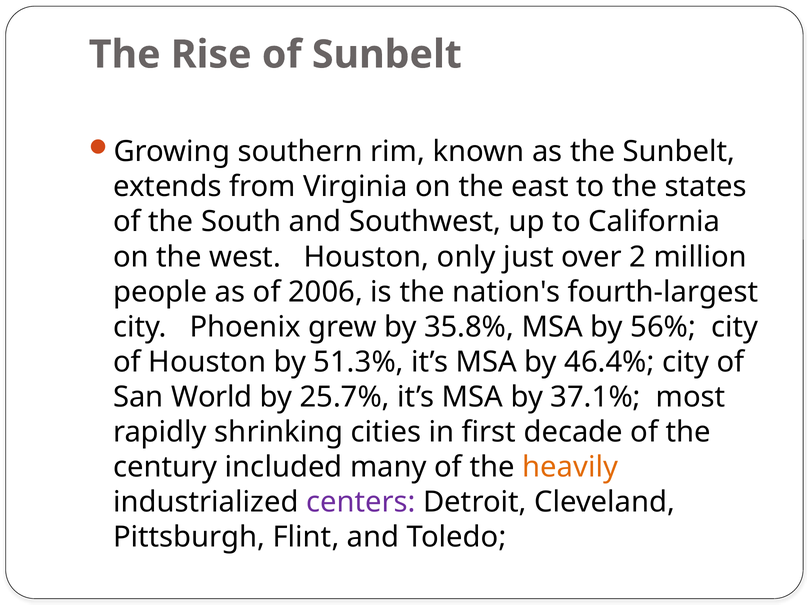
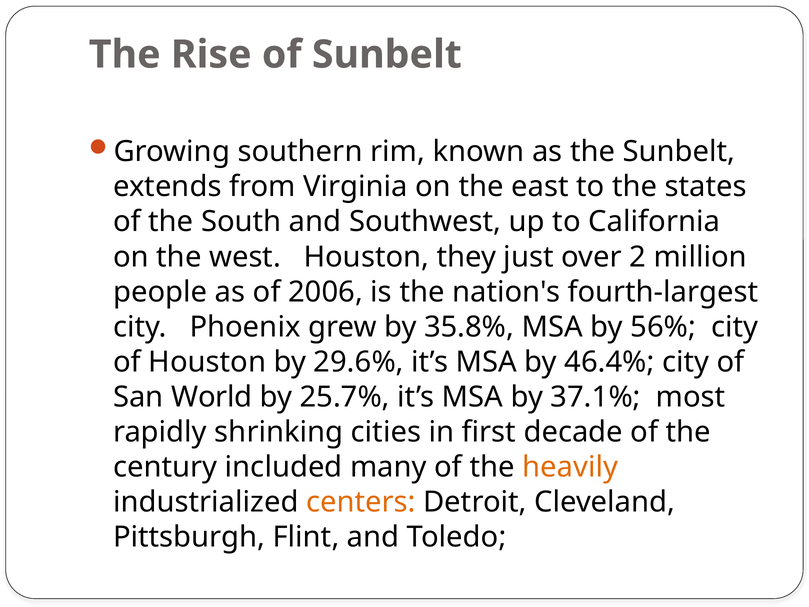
only: only -> they
51.3%: 51.3% -> 29.6%
centers colour: purple -> orange
